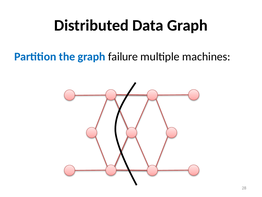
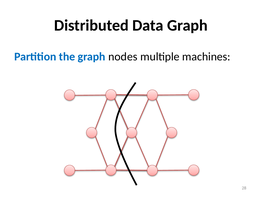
failure: failure -> nodes
